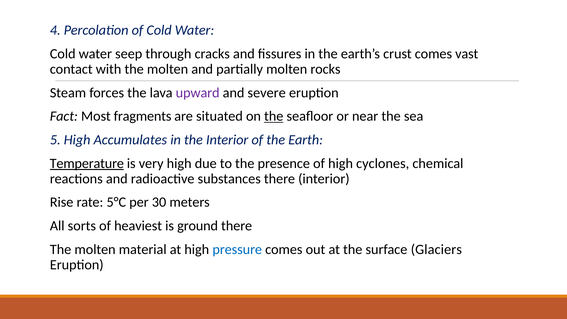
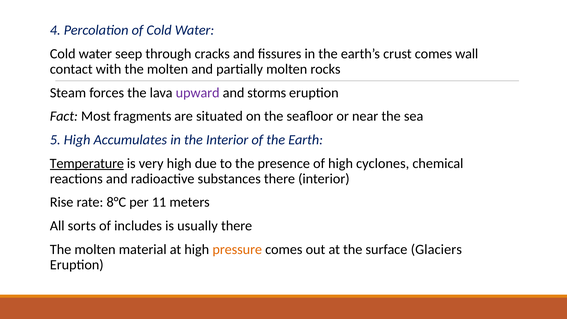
vast: vast -> wall
severe: severe -> storms
the at (274, 116) underline: present -> none
5°C: 5°C -> 8°C
30: 30 -> 11
heaviest: heaviest -> includes
ground: ground -> usually
pressure colour: blue -> orange
